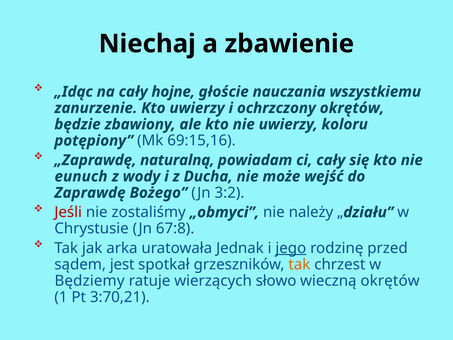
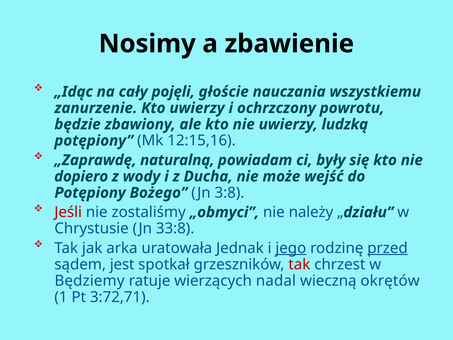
Niechaj: Niechaj -> Nosimy
hojne: hojne -> pojęli
ochrzczony okrętów: okrętów -> powrotu
koloru: koloru -> ludzką
69:15,16: 69:15,16 -> 12:15,16
ci cały: cały -> były
eunuch: eunuch -> dopiero
Zaprawdę at (90, 193): Zaprawdę -> Potępiony
3:2: 3:2 -> 3:8
67:8: 67:8 -> 33:8
przed underline: none -> present
tak at (299, 264) colour: orange -> red
słowo: słowo -> nadal
3:70,21: 3:70,21 -> 3:72,71
